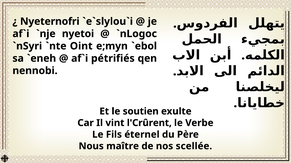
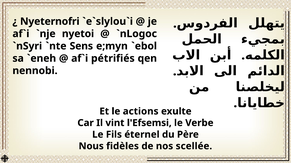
Oint: Oint -> Sens
soutien: soutien -> actions
l'Crûrent: l'Crûrent -> l'Efsemsi
maître: maître -> fidèles
